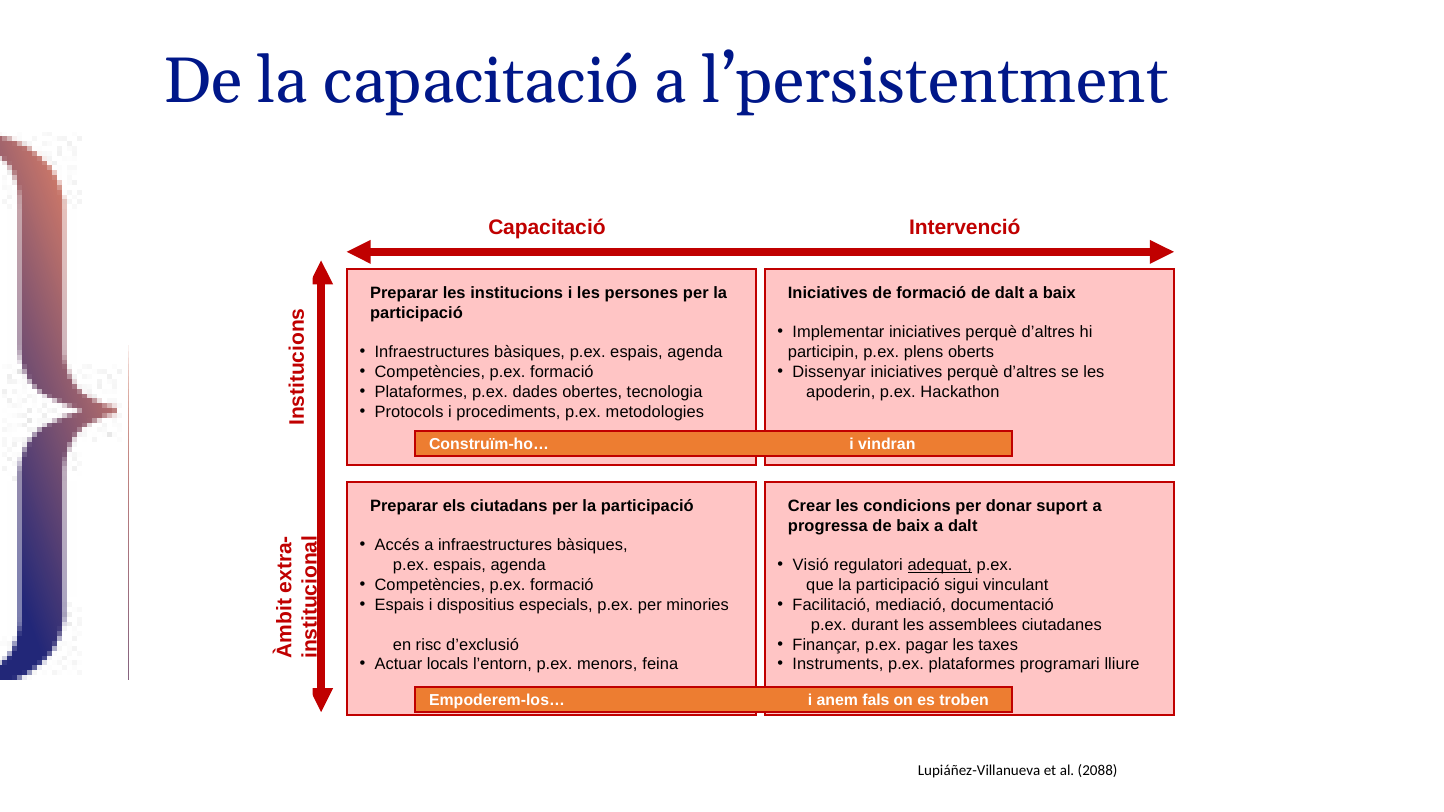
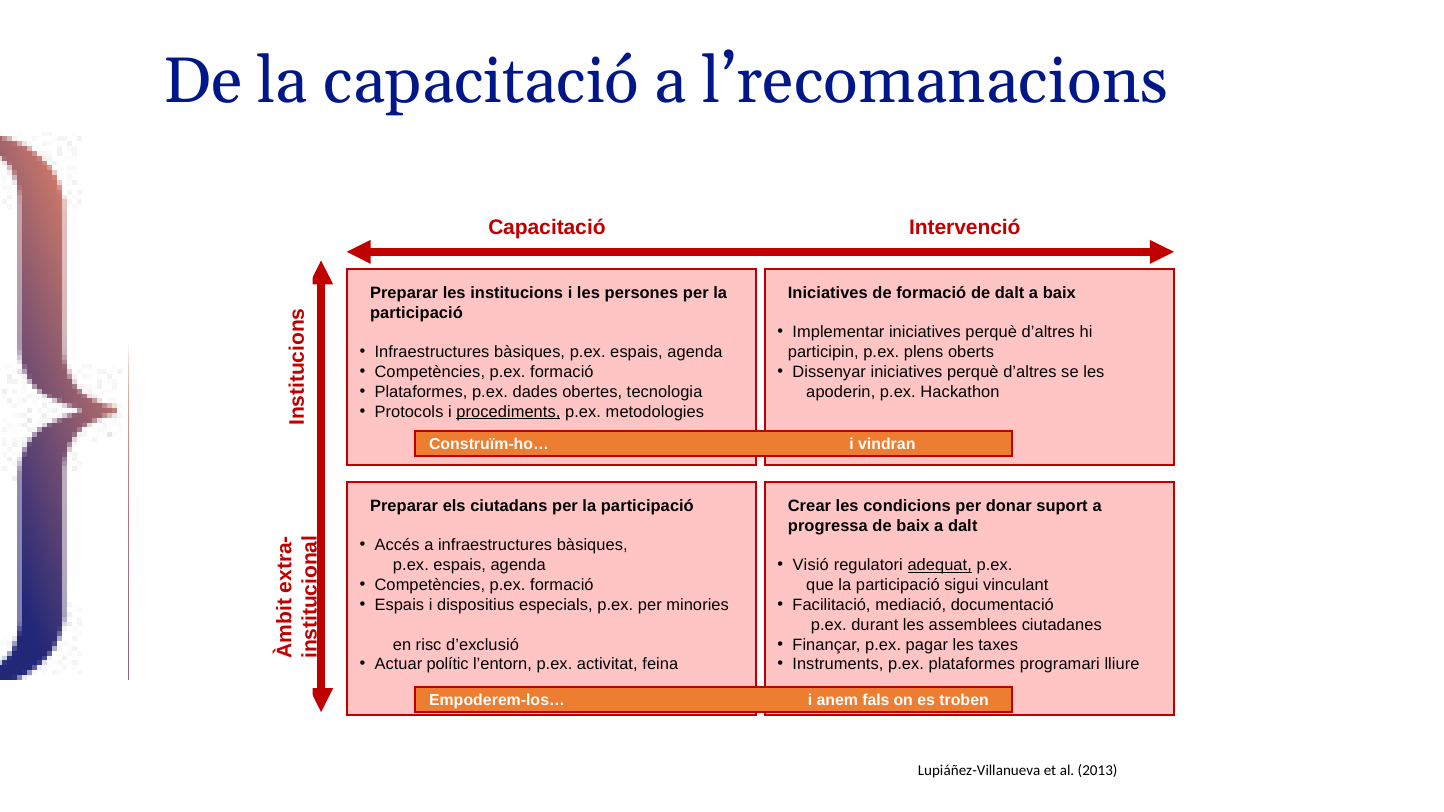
l’persistentment: l’persistentment -> l’recomanacions
procediments underline: none -> present
locals: locals -> polític
menors: menors -> activitat
2088: 2088 -> 2013
